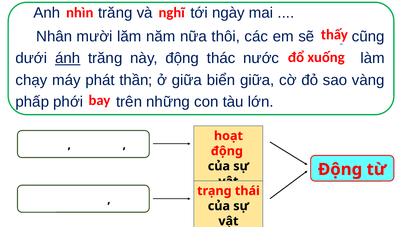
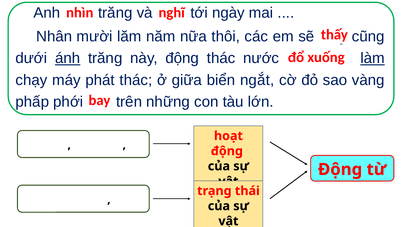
làm underline: none -> present
phát thần: thần -> thác
biển giữa: giữa -> ngắt
